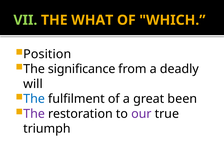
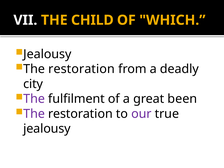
VII colour: light green -> white
WHAT: WHAT -> CHILD
Position at (47, 54): Position -> Jealousy
significance at (82, 69): significance -> restoration
will: will -> city
The at (34, 99) colour: blue -> purple
triumph at (47, 129): triumph -> jealousy
